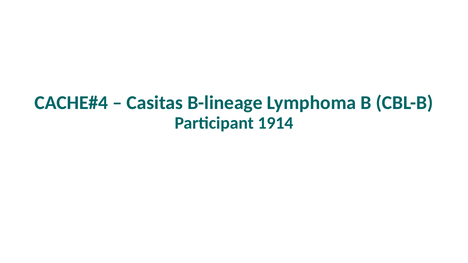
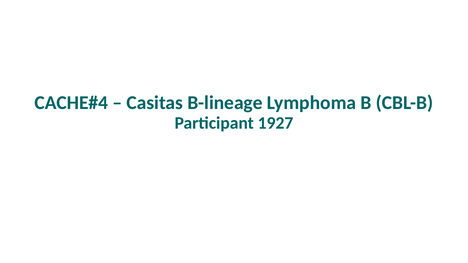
1914: 1914 -> 1927
